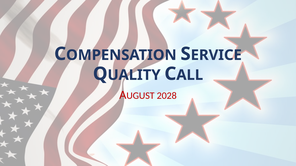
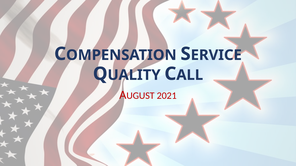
2028: 2028 -> 2021
